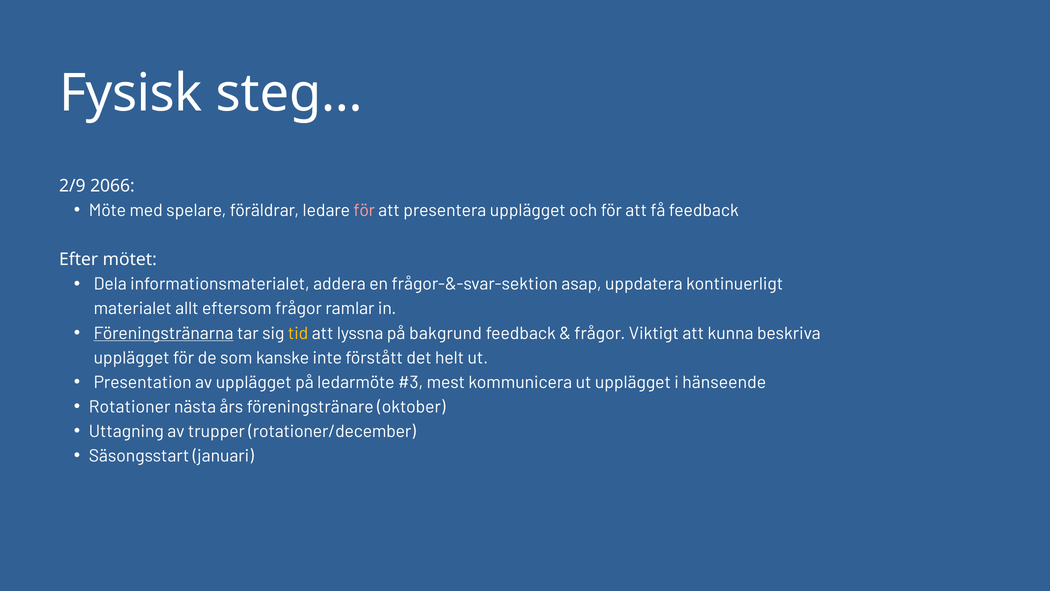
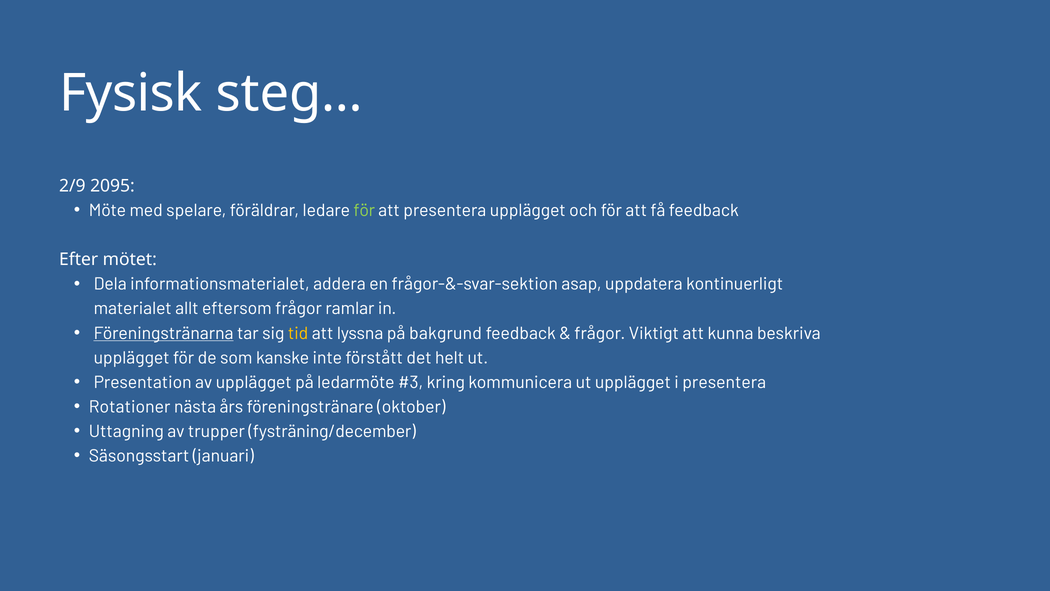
2066: 2066 -> 2095
för at (364, 211) colour: pink -> light green
mest: mest -> kring
i hänseende: hänseende -> presentera
rotationer/december: rotationer/december -> fysträning/december
